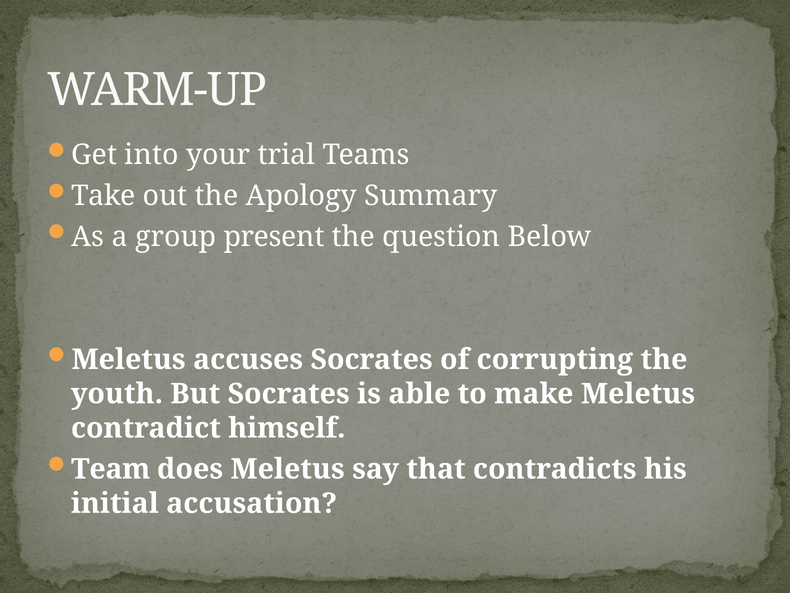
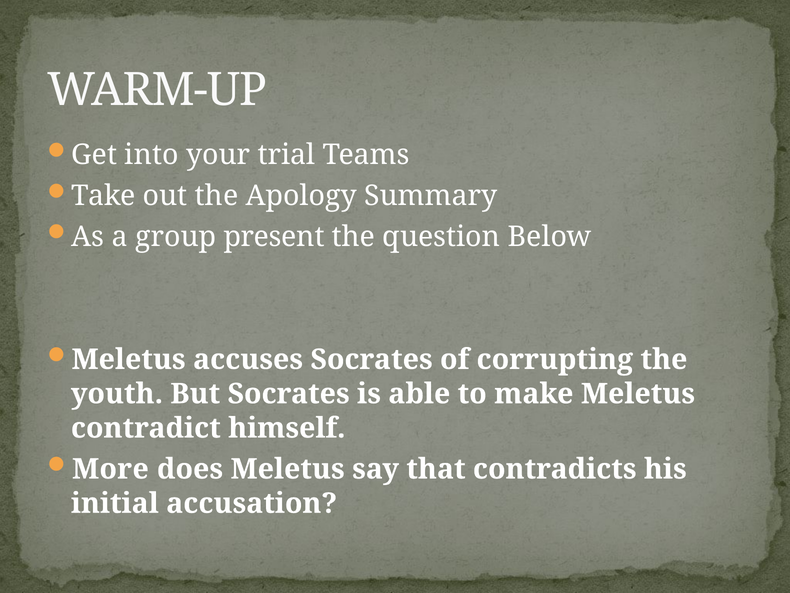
Team: Team -> More
